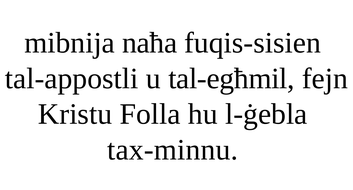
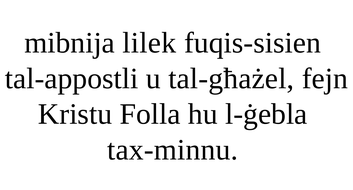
naħa: naħa -> lilek
tal-egħmil: tal-egħmil -> tal-għażel
